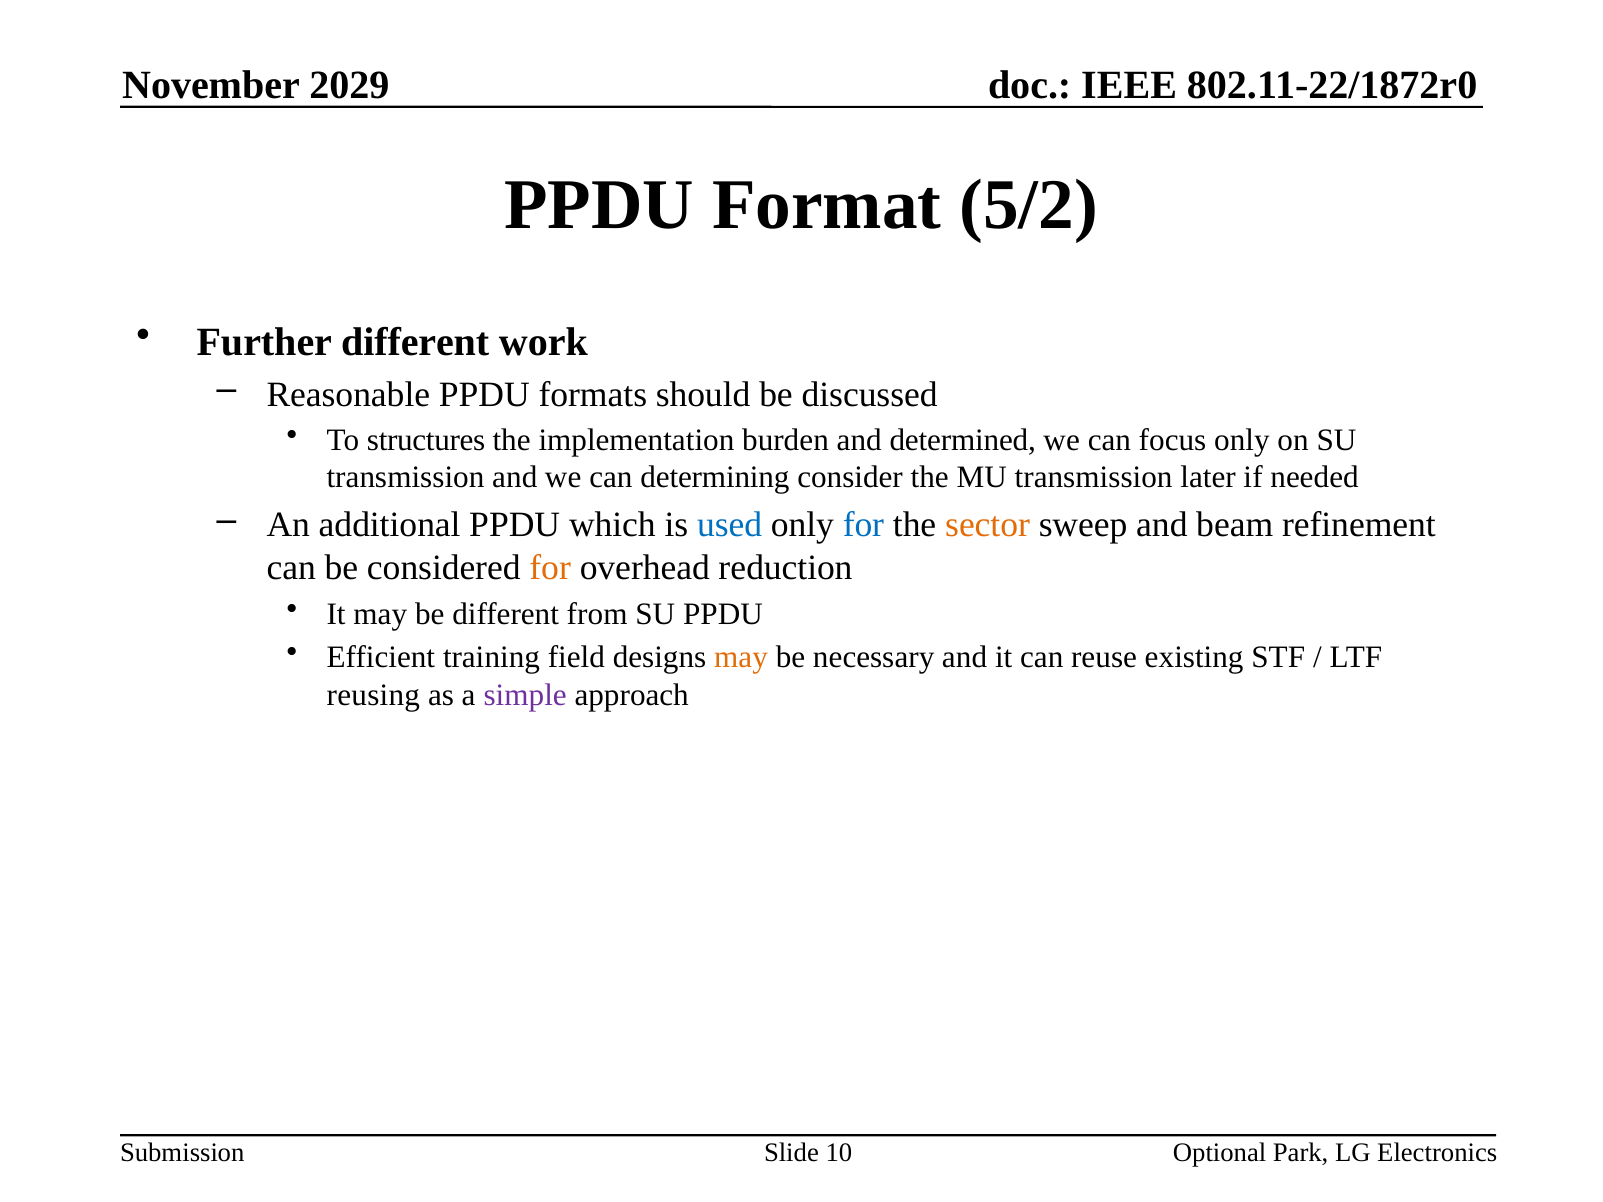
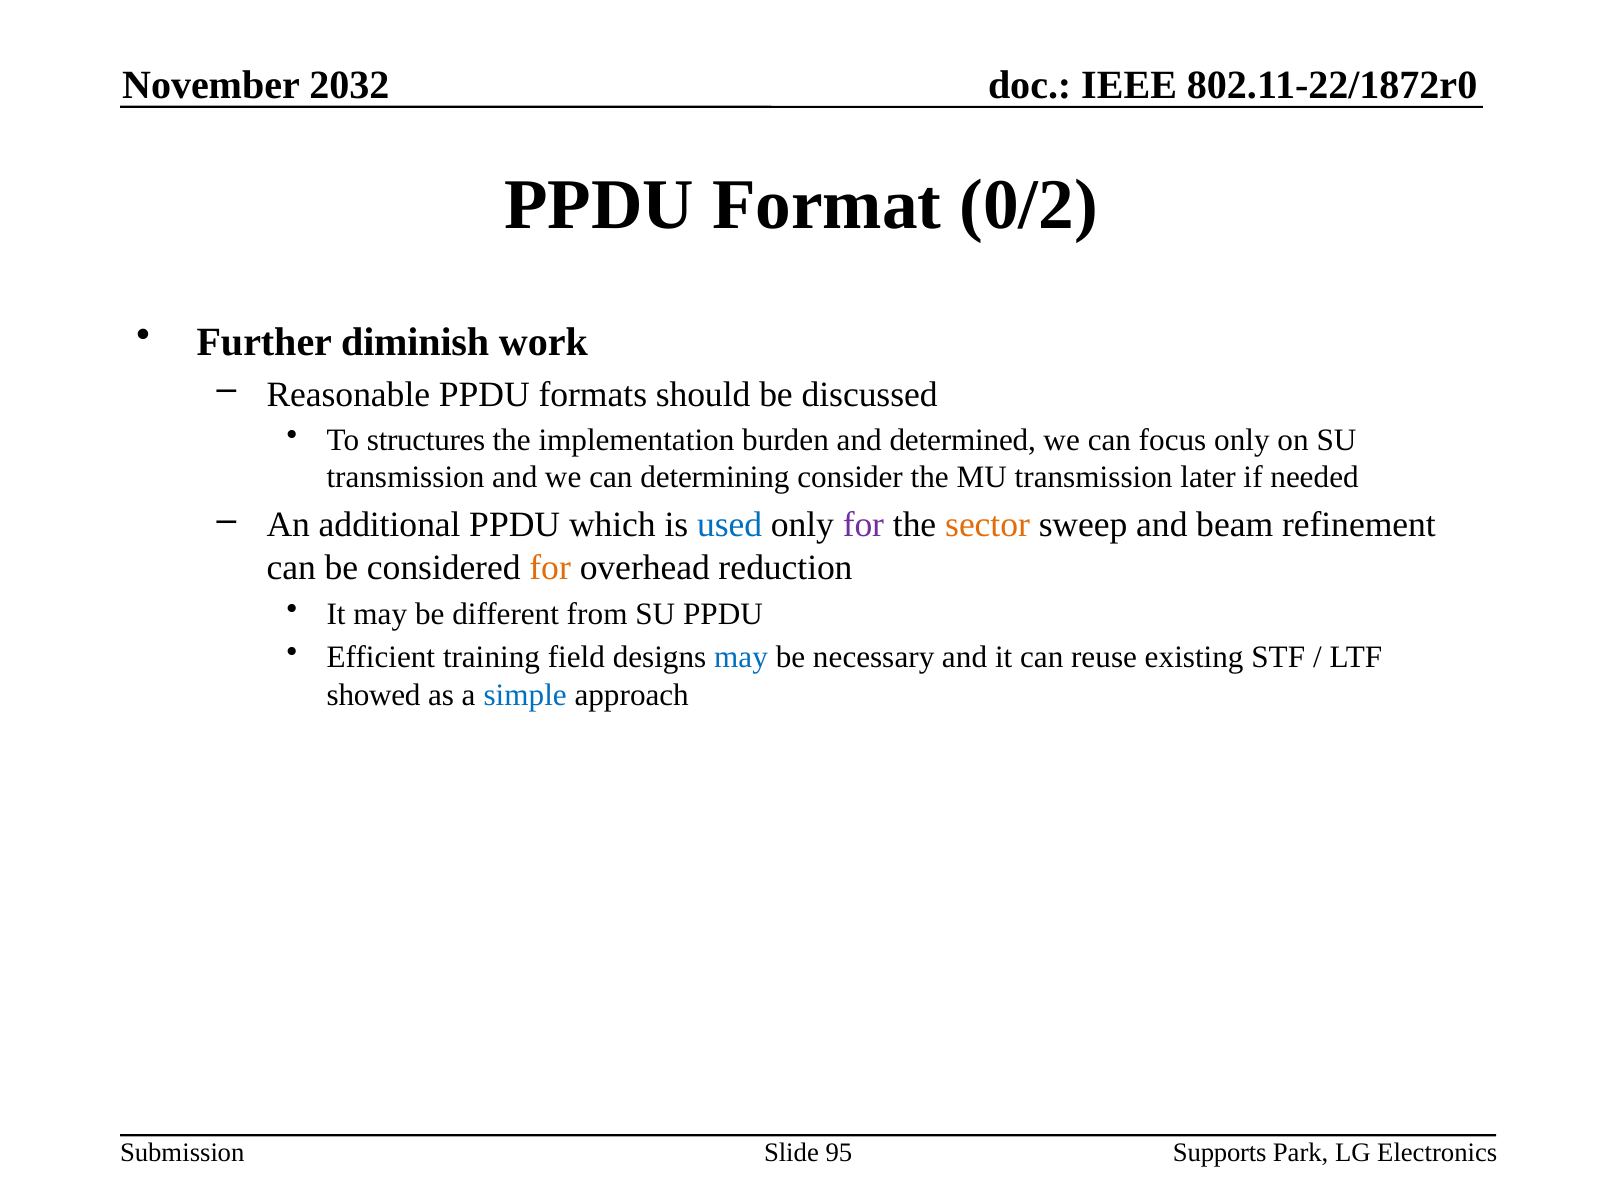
2029: 2029 -> 2032
5/2: 5/2 -> 0/2
Further different: different -> diminish
for at (863, 525) colour: blue -> purple
may at (741, 658) colour: orange -> blue
reusing: reusing -> showed
simple colour: purple -> blue
10: 10 -> 95
Optional: Optional -> Supports
